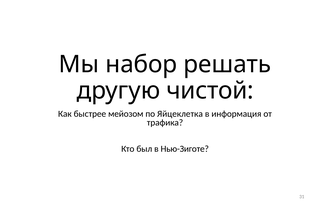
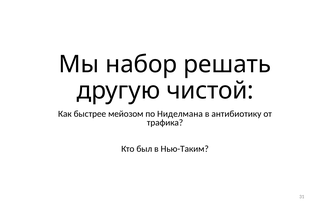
Яйцеклетка: Яйцеклетка -> Ниделмана
информация: информация -> антибиотику
Нью-Зиготе: Нью-Зиготе -> Нью-Таким
